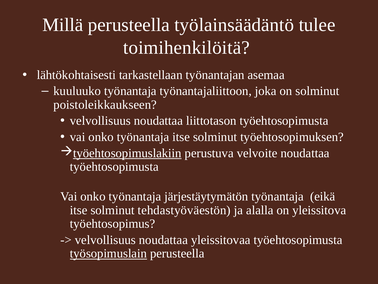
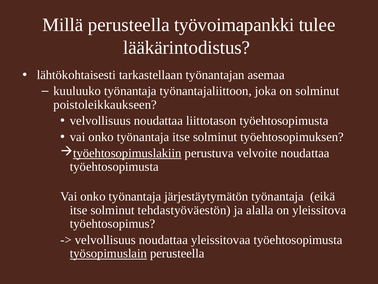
työlainsäädäntö: työlainsäädäntö -> työvoimapankki
toimihenkilöitä: toimihenkilöitä -> lääkärintodistus
